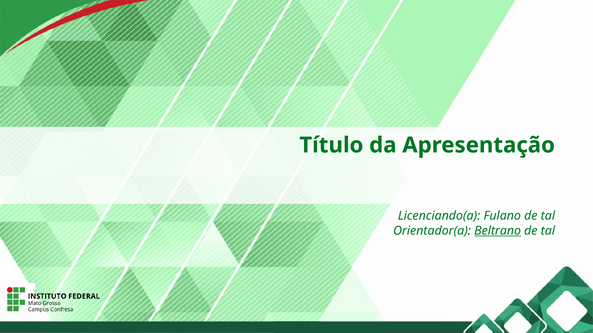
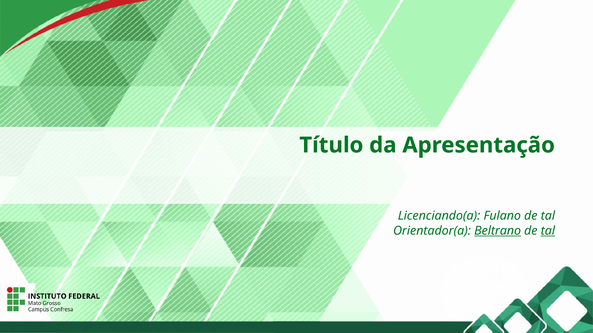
tal at (548, 231) underline: none -> present
